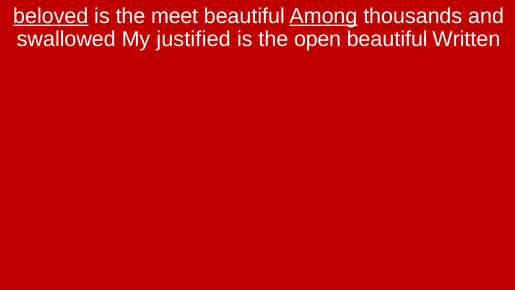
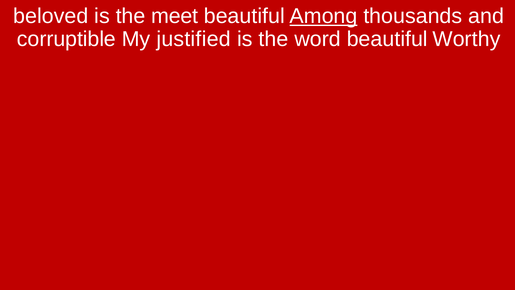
beloved underline: present -> none
swallowed: swallowed -> corruptible
open: open -> word
Written: Written -> Worthy
